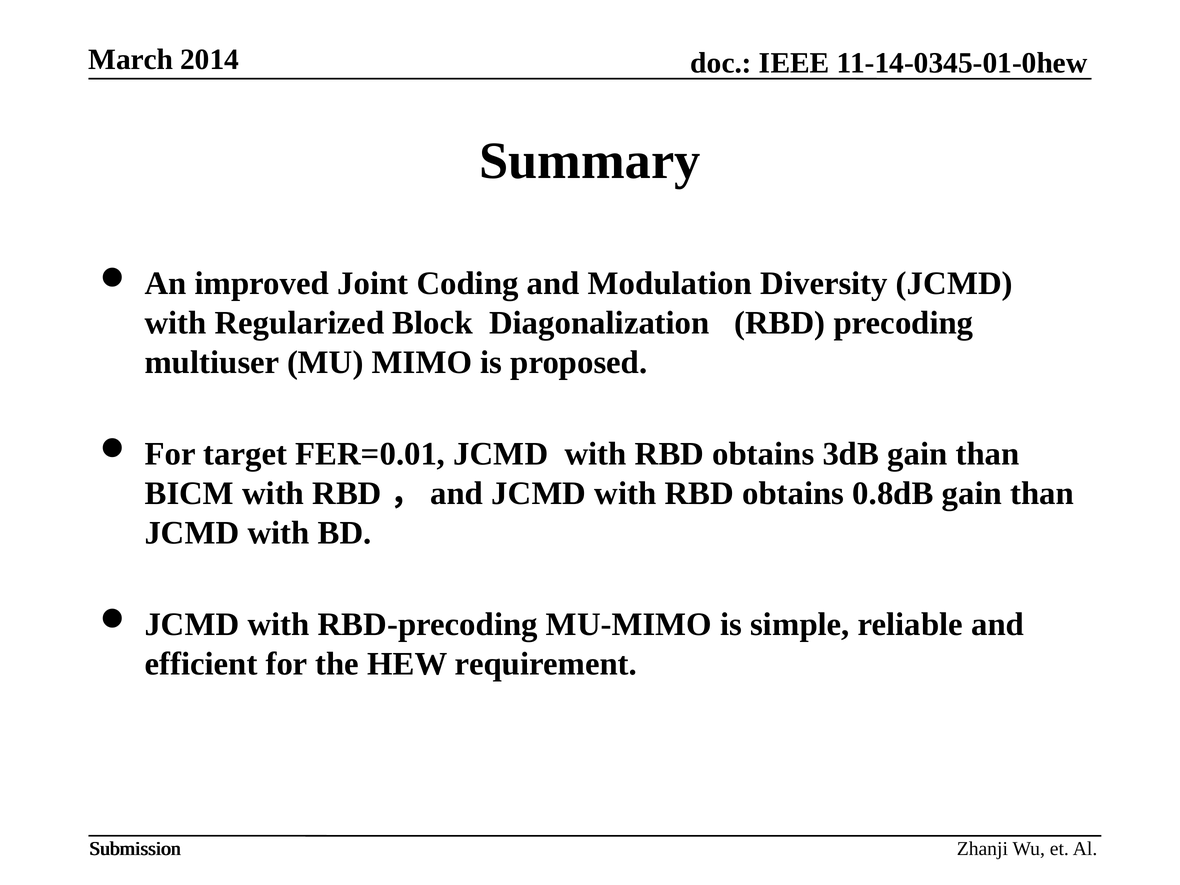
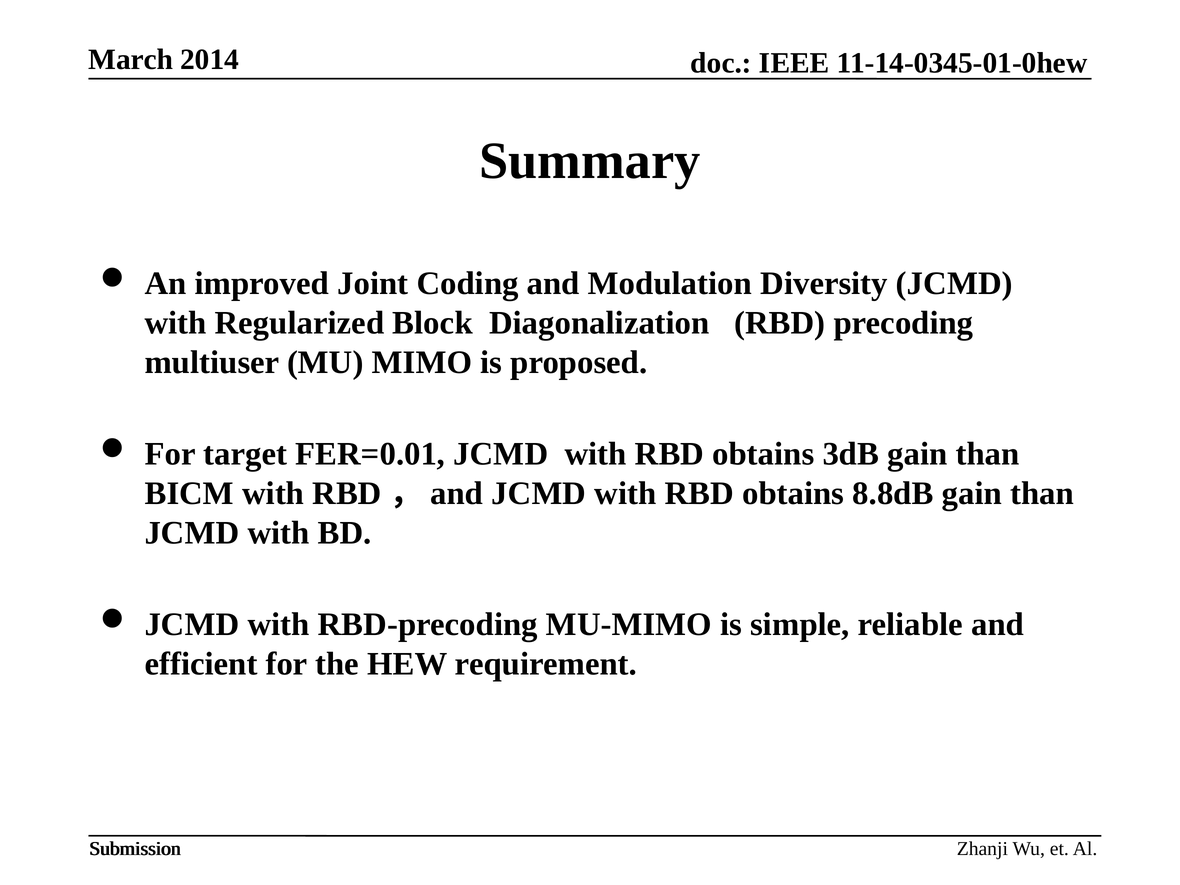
0.8dB: 0.8dB -> 8.8dB
